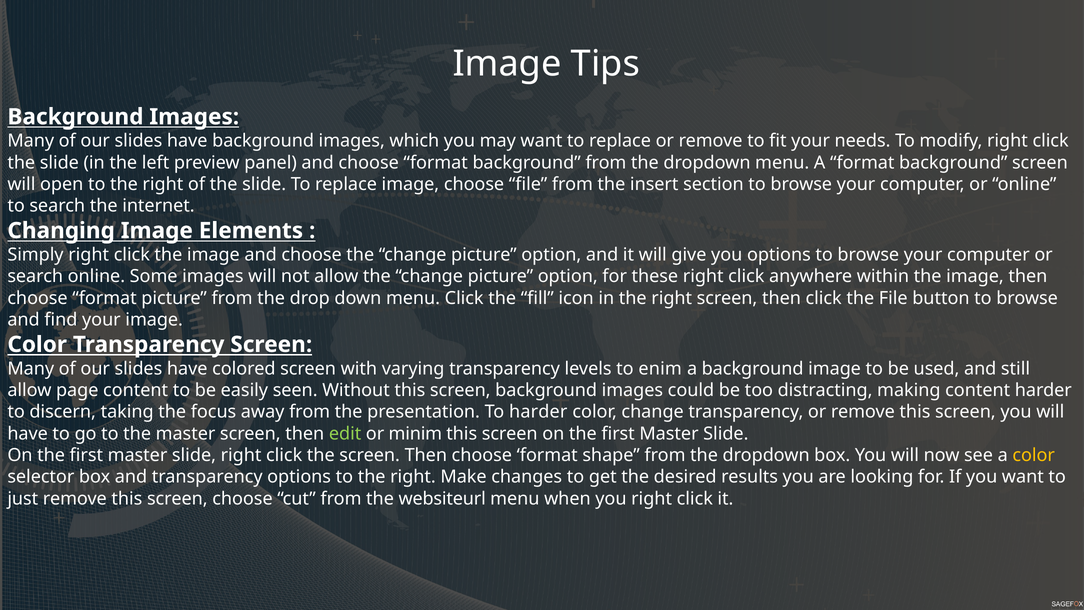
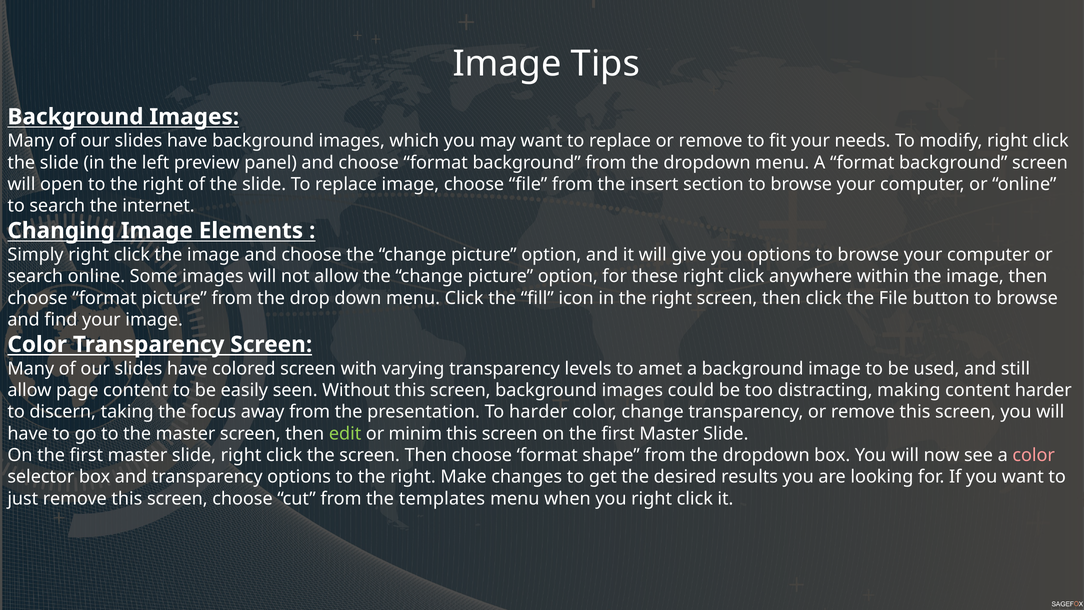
enim: enim -> amet
color at (1034, 455) colour: yellow -> pink
websiteurl: websiteurl -> templates
